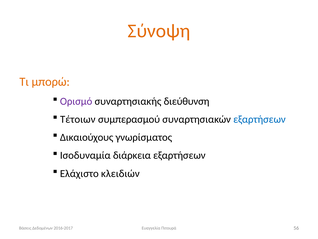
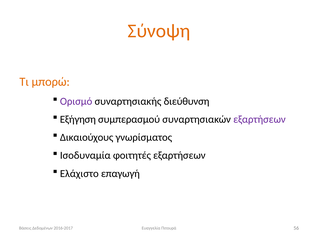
Τέτοιων: Τέτοιων -> Εξήγηση
εξαρτήσεων at (259, 119) colour: blue -> purple
διάρκεια: διάρκεια -> φοιτητές
κλειδιών: κλειδιών -> επαγωγή
